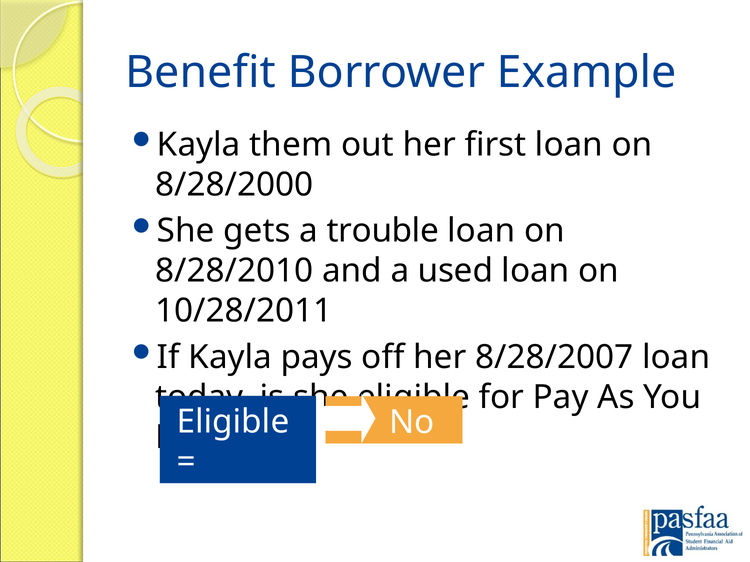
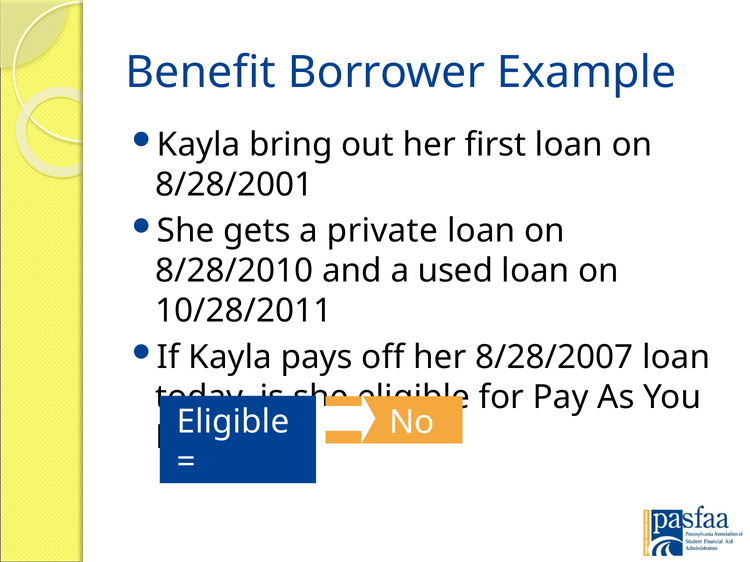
them: them -> bring
8/28/2000: 8/28/2000 -> 8/28/2001
trouble: trouble -> private
